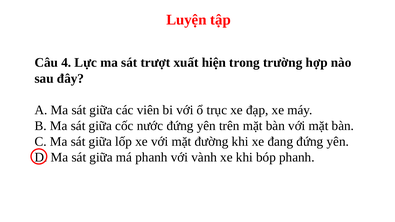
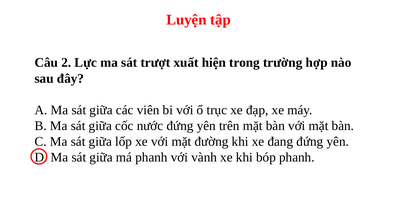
4: 4 -> 2
